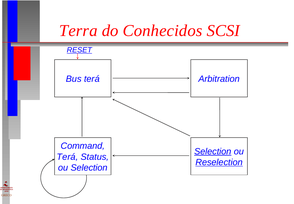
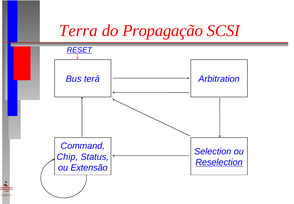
Conhecidos: Conhecidos -> Propagação
Selection at (213, 151) underline: present -> none
Terá at (67, 157): Terá -> Chip
ou Selection: Selection -> Extensão
